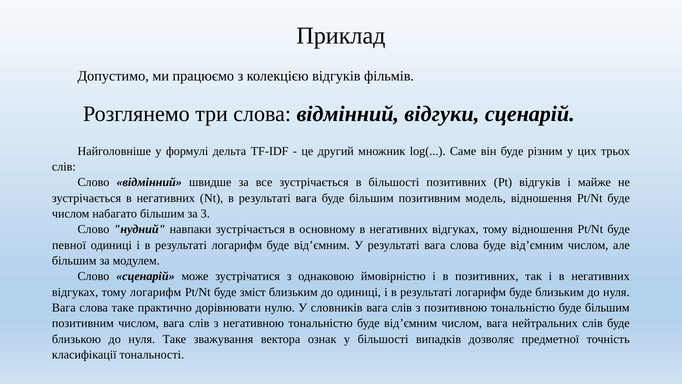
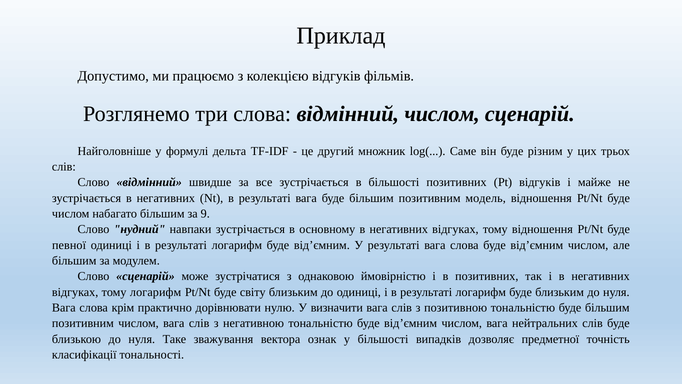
відмінний відгуки: відгуки -> числом
3: 3 -> 9
зміст: зміст -> світу
слова таке: таке -> крім
словників: словників -> визначити
